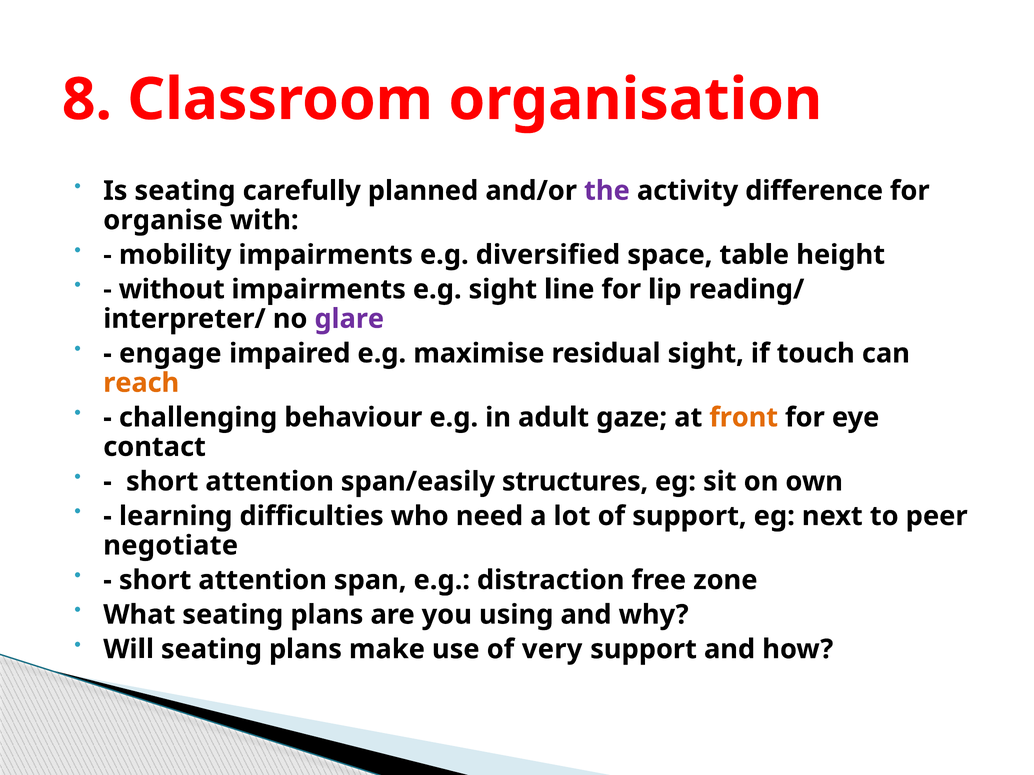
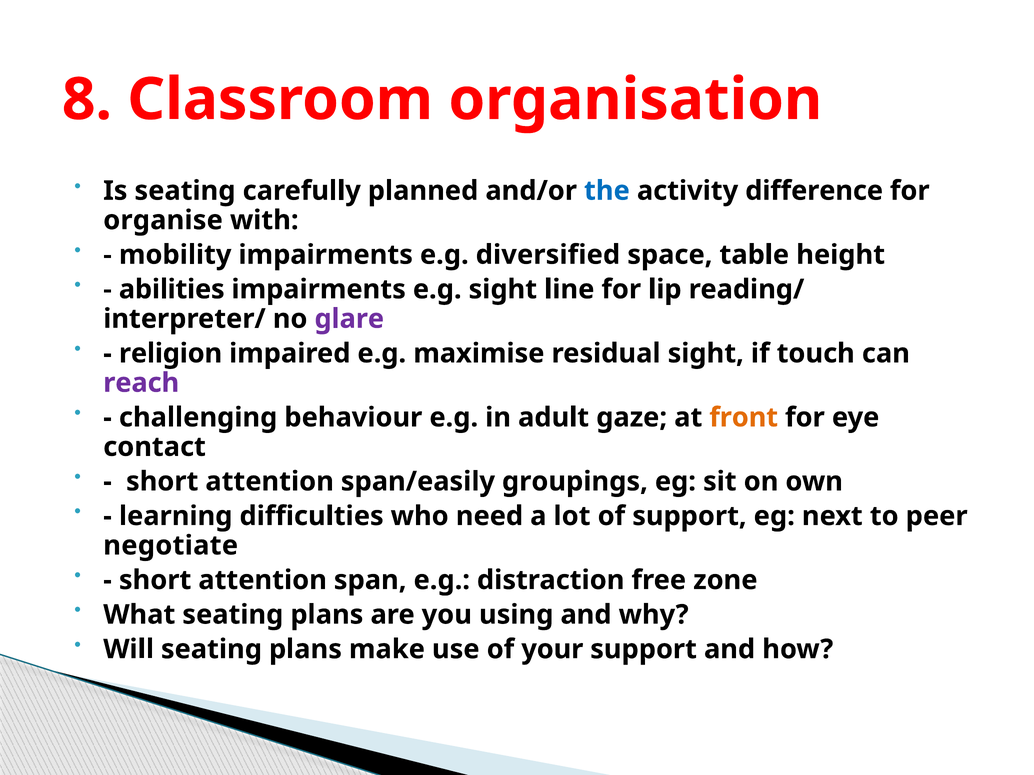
the colour: purple -> blue
without: without -> abilities
engage: engage -> religion
reach colour: orange -> purple
structures: structures -> groupings
very: very -> your
